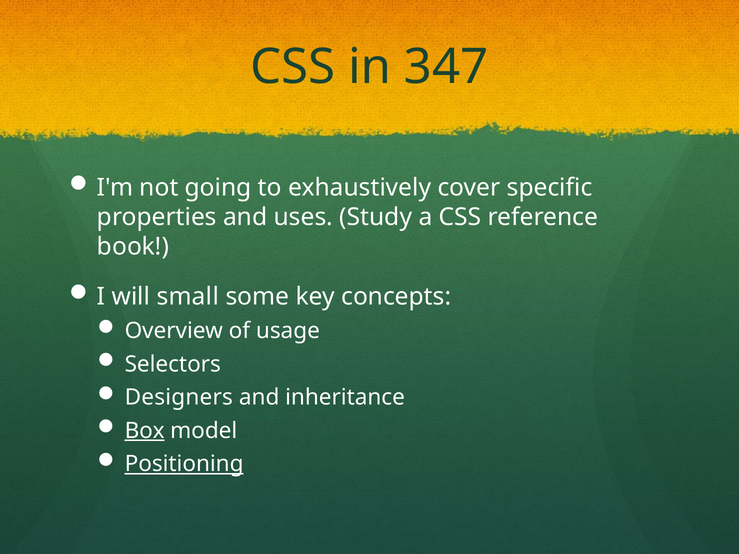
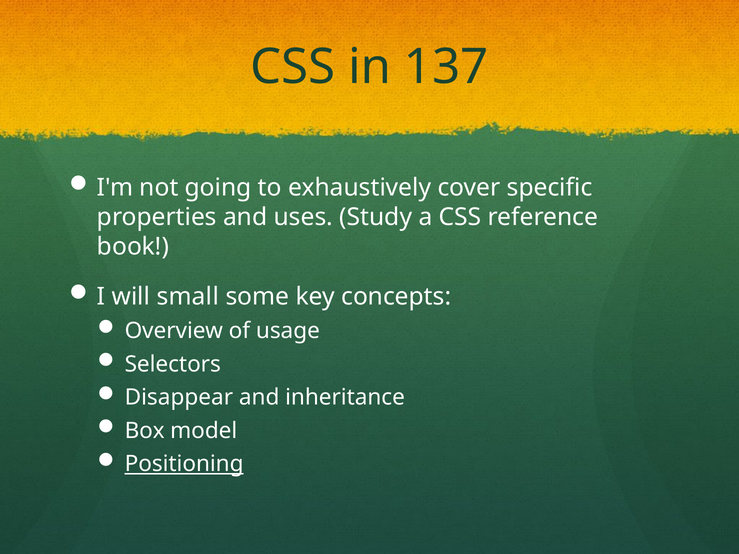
347: 347 -> 137
Designers: Designers -> Disappear
Box underline: present -> none
